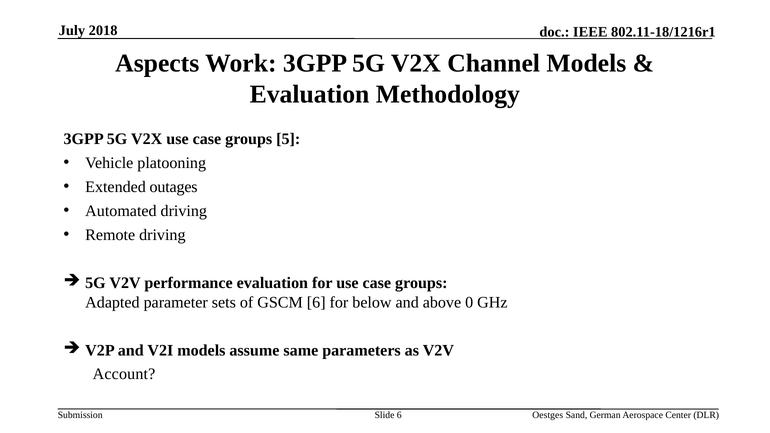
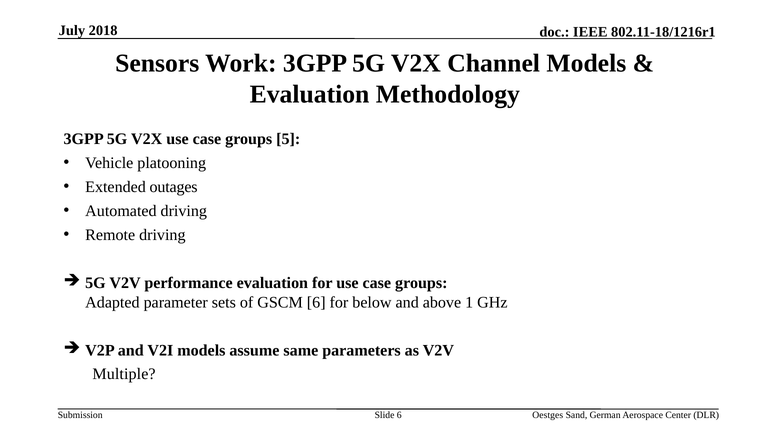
Aspects: Aspects -> Sensors
0: 0 -> 1
Account: Account -> Multiple
